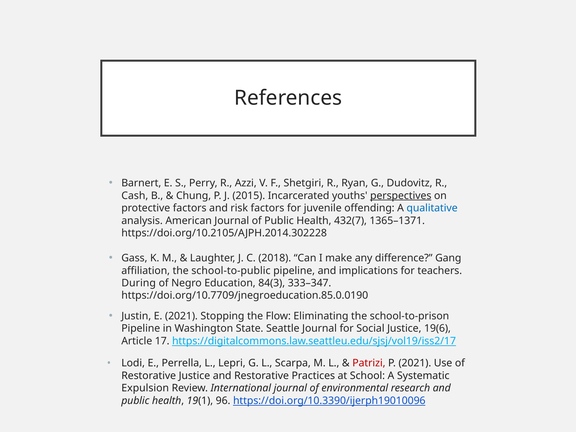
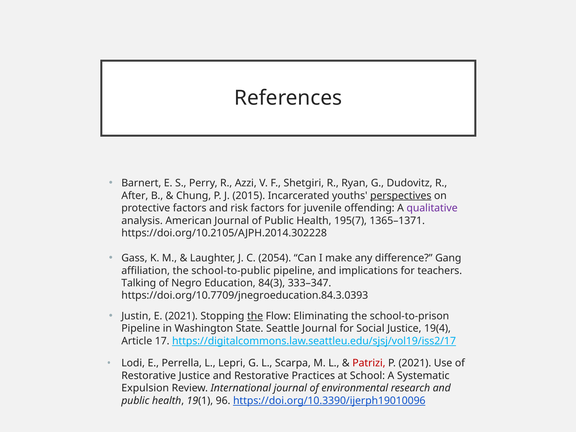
Cash: Cash -> After
qualitative colour: blue -> purple
432(7: 432(7 -> 195(7
2018: 2018 -> 2054
During: During -> Talking
https://doi.org/10.7709/jnegroeducation.85.0.0190: https://doi.org/10.7709/jnegroeducation.85.0.0190 -> https://doi.org/10.7709/jnegroeducation.84.3.0393
the at (255, 316) underline: none -> present
19(6: 19(6 -> 19(4
